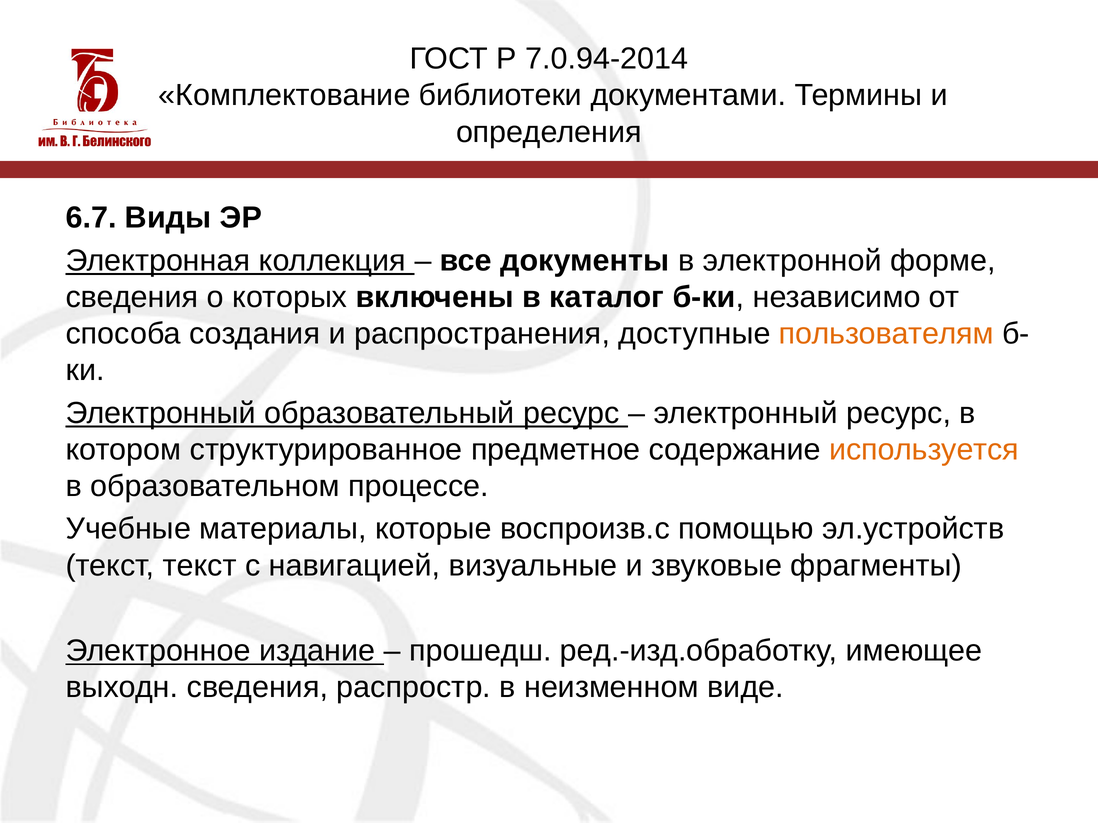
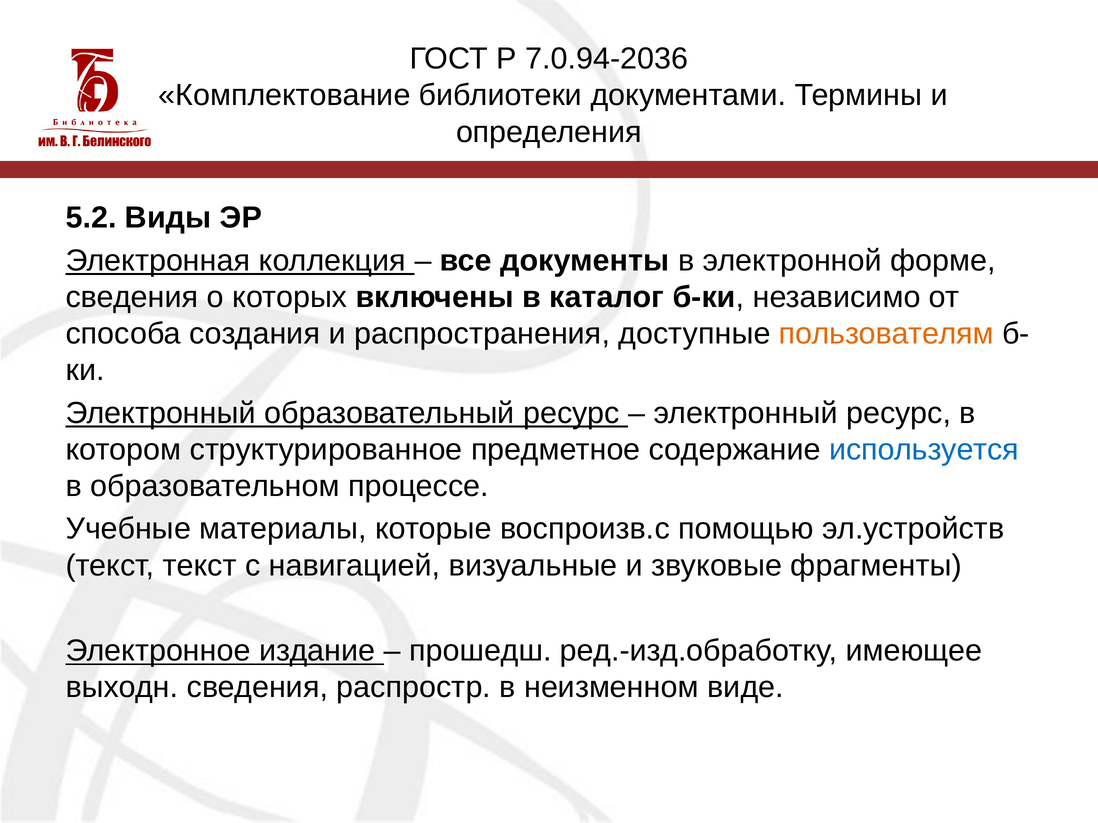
7.0.94-2014: 7.0.94-2014 -> 7.0.94-2036
6.7: 6.7 -> 5.2
используется colour: orange -> blue
